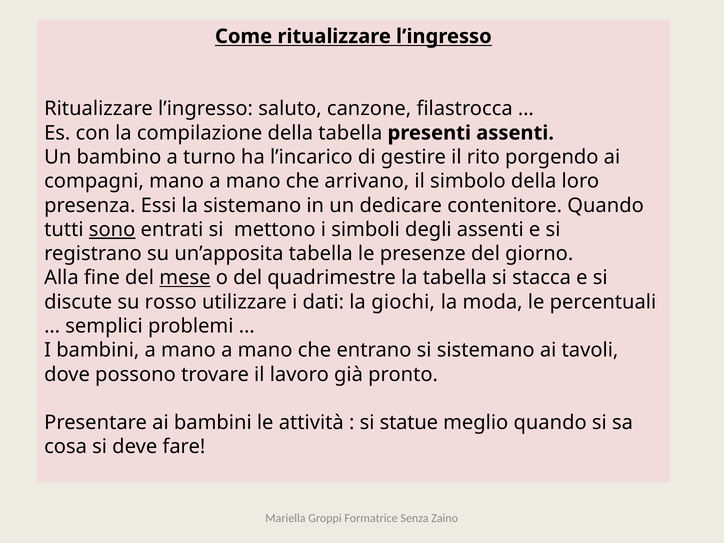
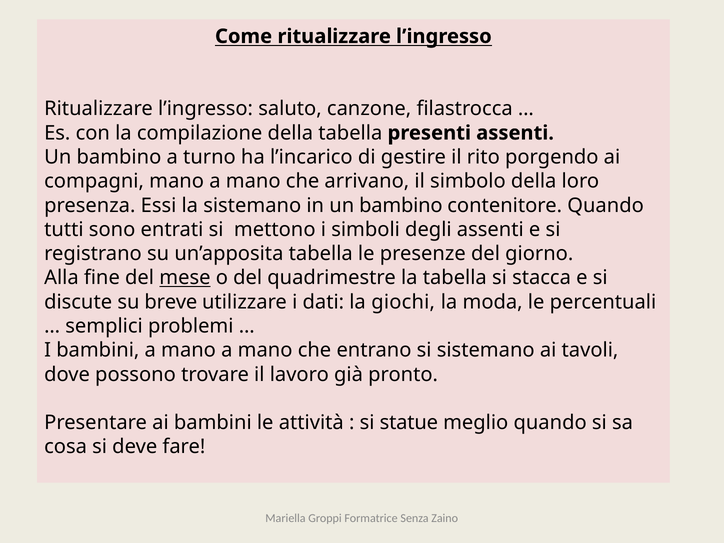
in un dedicare: dedicare -> bambino
sono underline: present -> none
rosso: rosso -> breve
